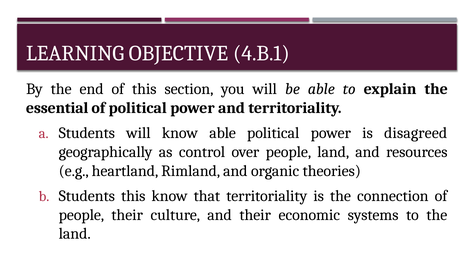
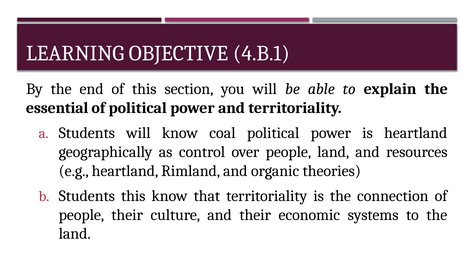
know able: able -> coal
is disagreed: disagreed -> heartland
